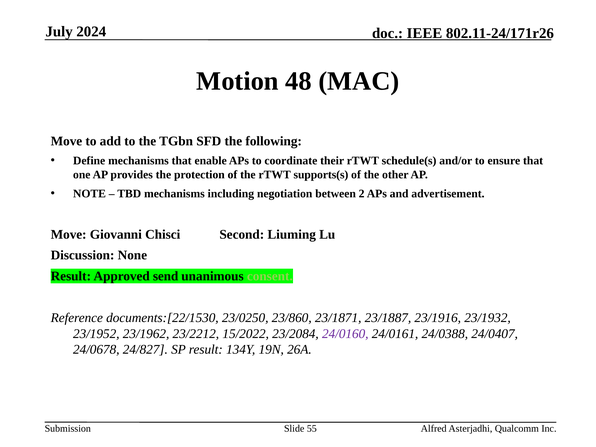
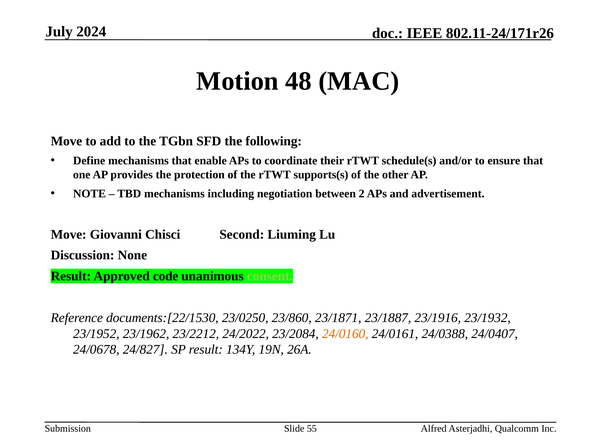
send: send -> code
15/2022: 15/2022 -> 24/2022
24/0160 colour: purple -> orange
